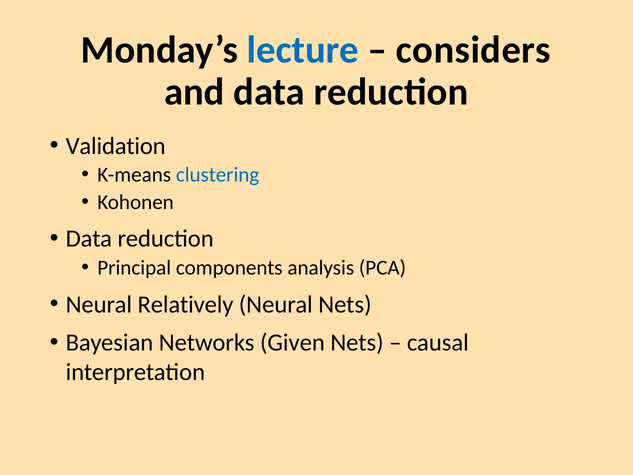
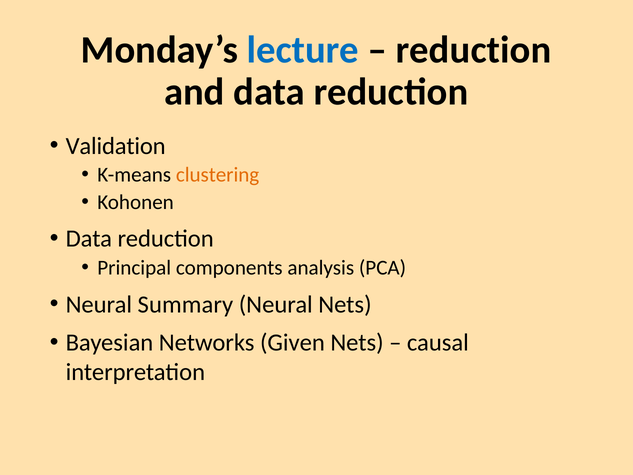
considers at (473, 50): considers -> reduction
clustering colour: blue -> orange
Relatively: Relatively -> Summary
